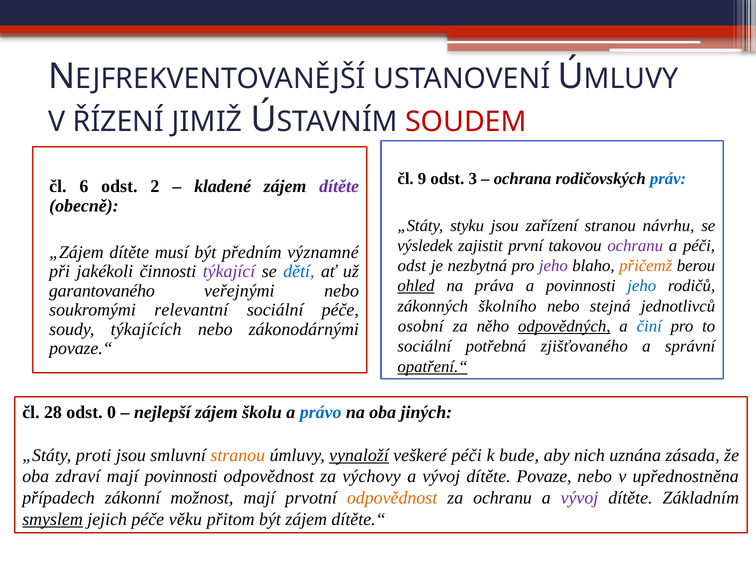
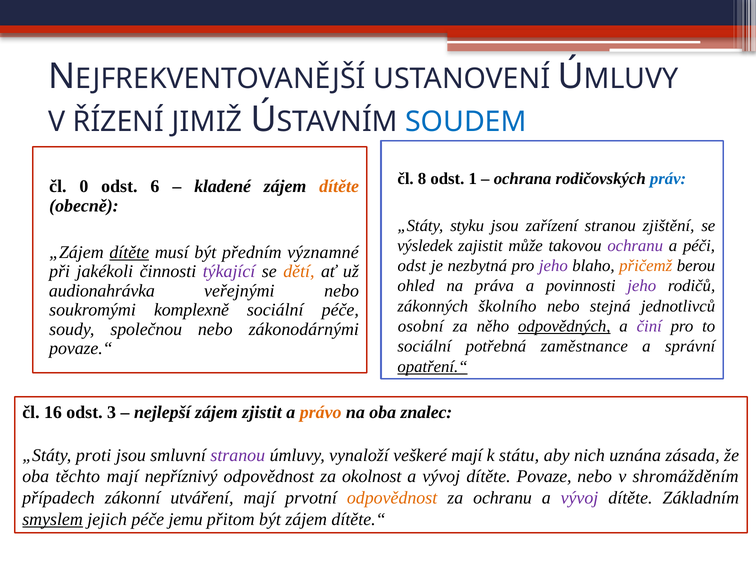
SOUDEM colour: red -> blue
9: 9 -> 8
3: 3 -> 1
6: 6 -> 0
2: 2 -> 6
dítěte at (339, 186) colour: purple -> orange
návrhu: návrhu -> zjištění
první: první -> může
dítěte at (129, 252) underline: none -> present
dětí colour: blue -> orange
ohled underline: present -> none
jeho at (642, 286) colour: blue -> purple
garantovaného: garantovaného -> audionahrávka
relevantní: relevantní -> komplexně
činí colour: blue -> purple
týkajících: týkajících -> společnou
zjišťovaného: zjišťovaného -> zaměstnance
28: 28 -> 16
0: 0 -> 3
školu: školu -> zjistit
právo colour: blue -> orange
jiných: jiných -> znalec
stranou at (238, 455) colour: orange -> purple
vynaloží underline: present -> none
veškeré péči: péči -> mají
bude: bude -> státu
zdraví: zdraví -> těchto
mají povinnosti: povinnosti -> nepříznivý
výchovy: výchovy -> okolnost
upřednostněna: upřednostněna -> shromážděním
možnost: možnost -> utváření
věku: věku -> jemu
